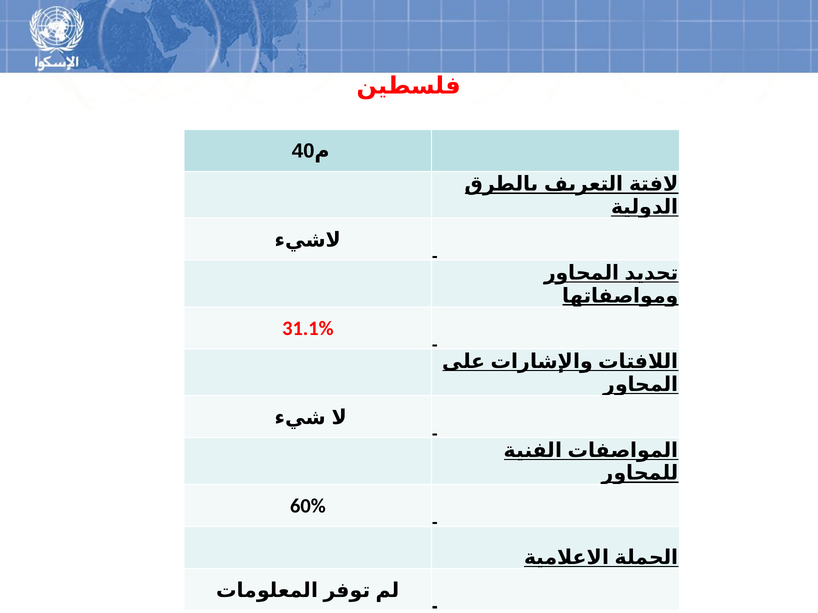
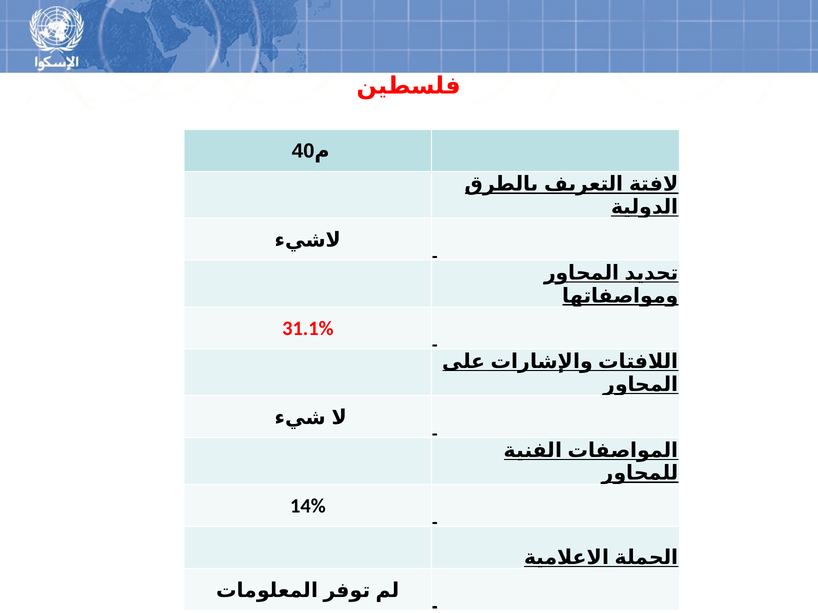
60%: 60% -> 14%
